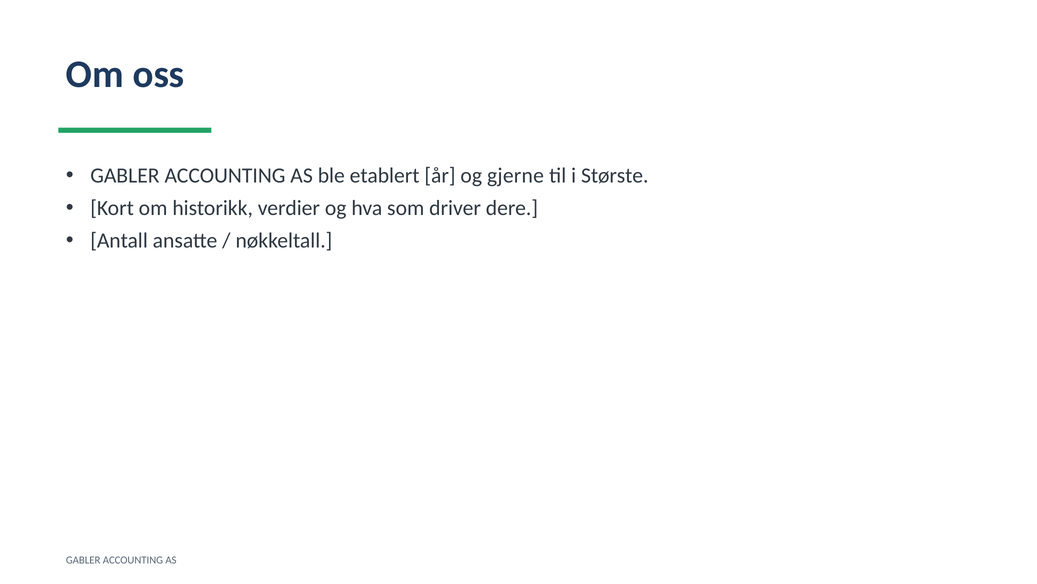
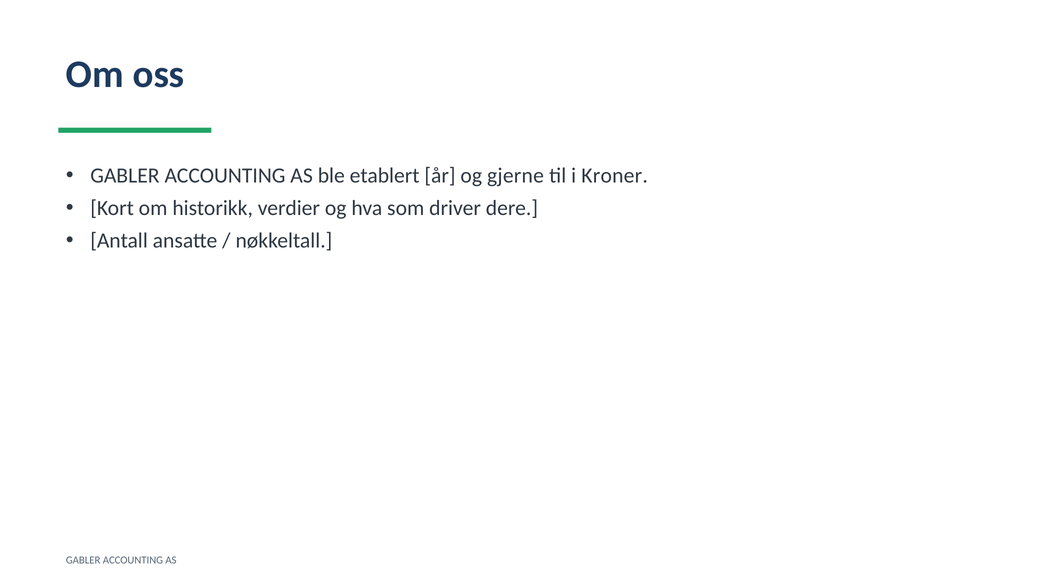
Største: Største -> Kroner
